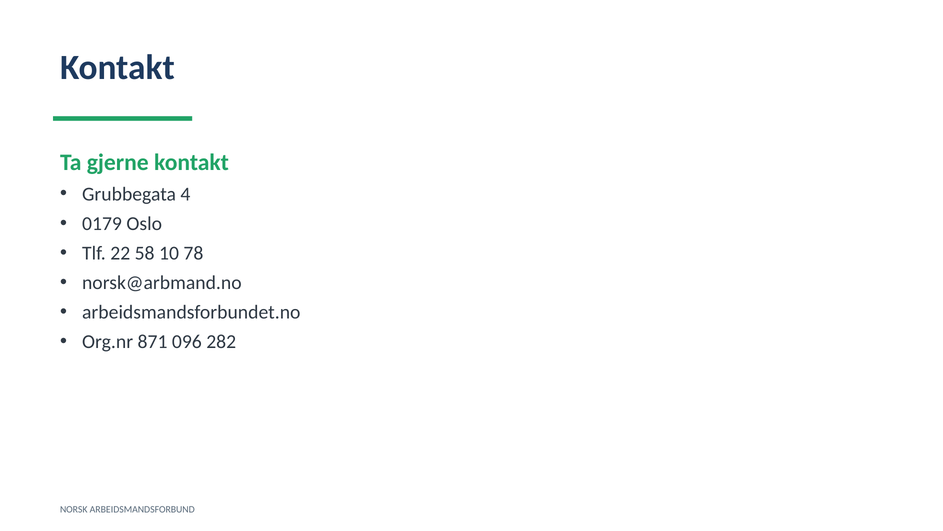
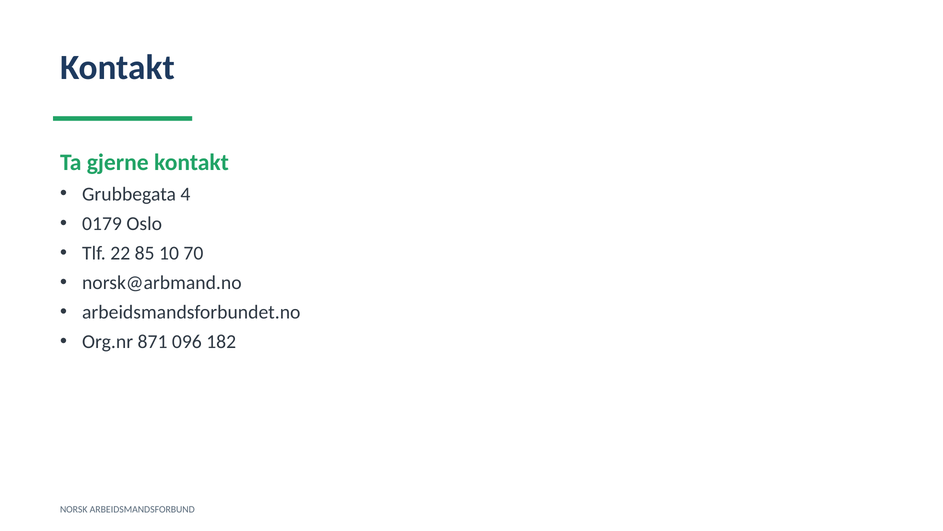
58: 58 -> 85
78: 78 -> 70
282: 282 -> 182
